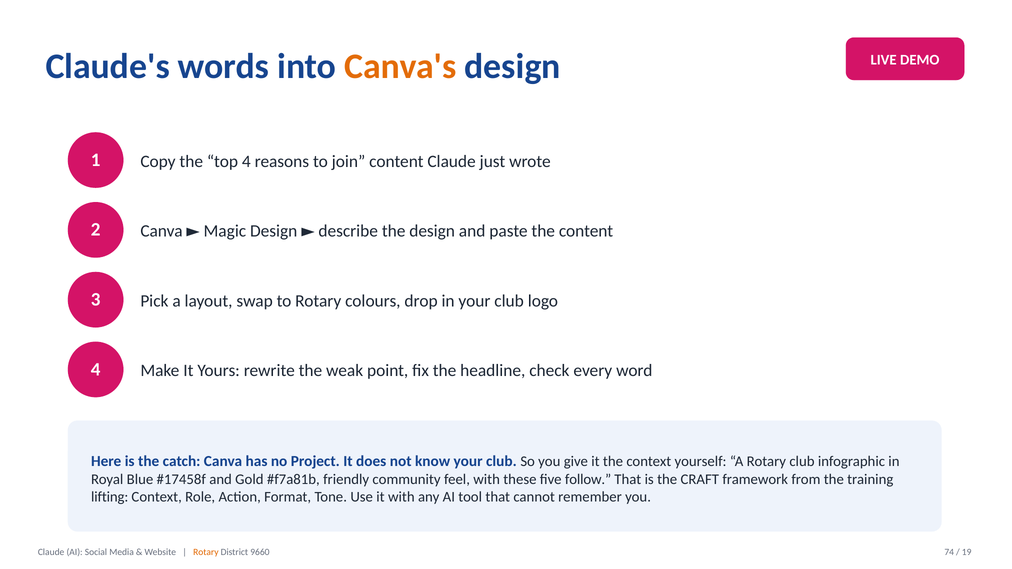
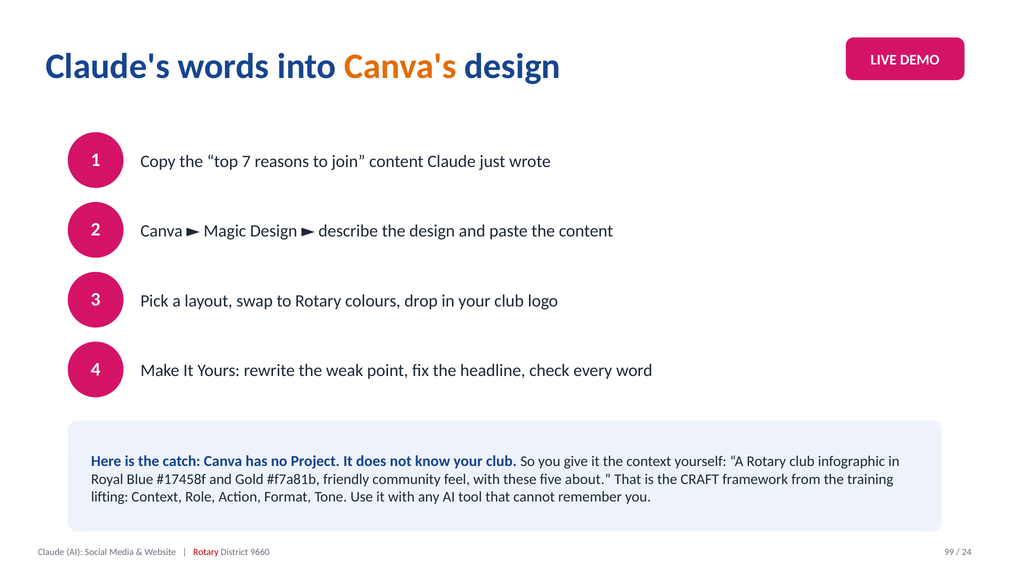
top 4: 4 -> 7
follow: follow -> about
Rotary at (206, 552) colour: orange -> red
74: 74 -> 99
19: 19 -> 24
